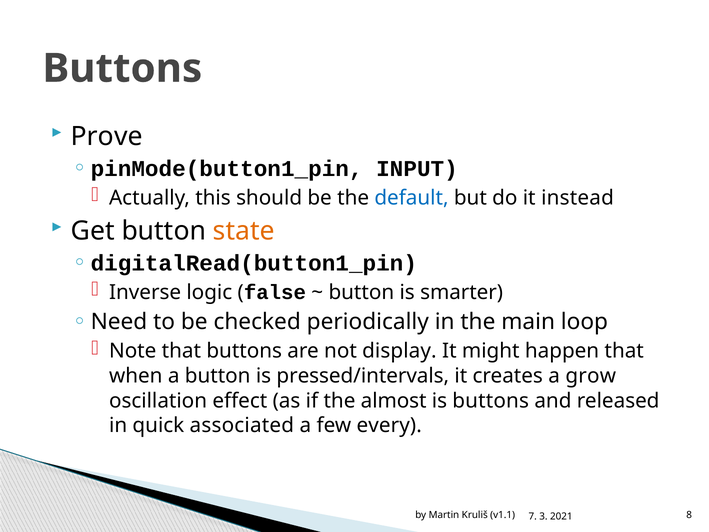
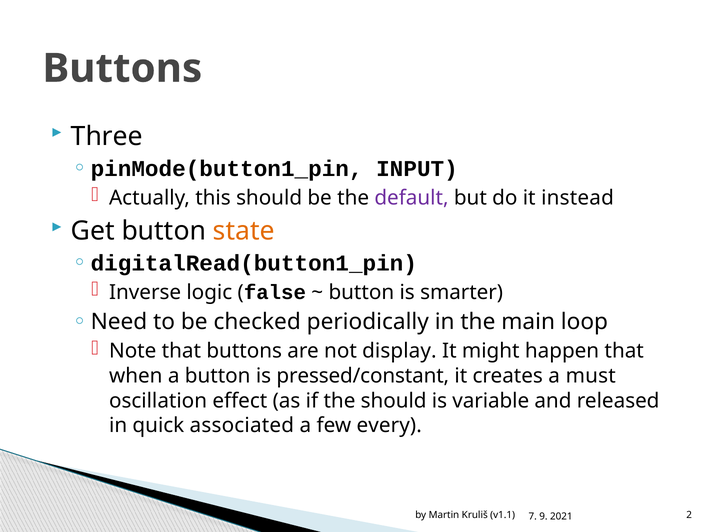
Prove: Prove -> Three
default colour: blue -> purple
pressed/intervals: pressed/intervals -> pressed/constant
grow: grow -> must
the almost: almost -> should
is buttons: buttons -> variable
8: 8 -> 2
3: 3 -> 9
